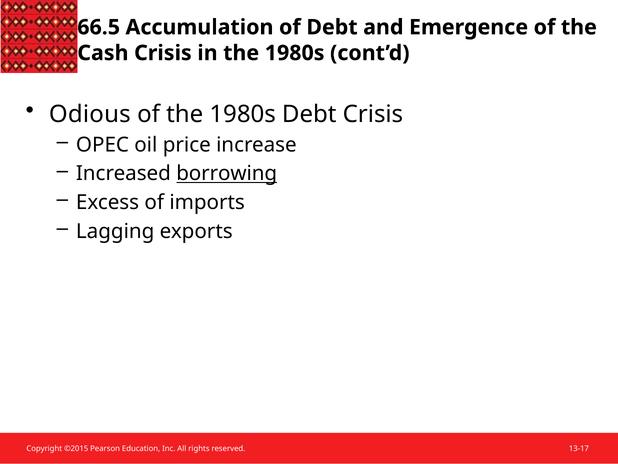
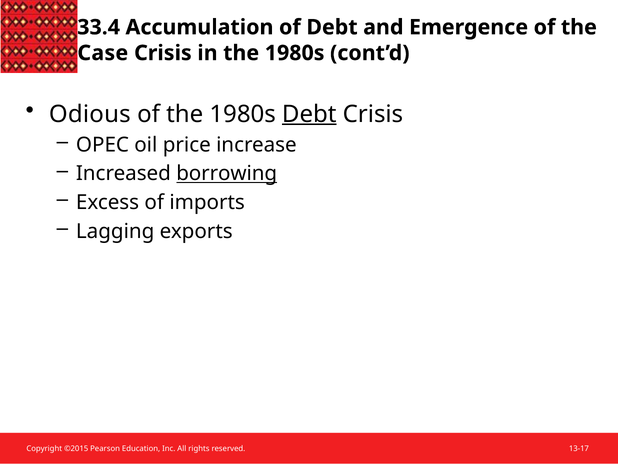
66.5: 66.5 -> 33.4
Cash: Cash -> Case
Debt at (309, 114) underline: none -> present
